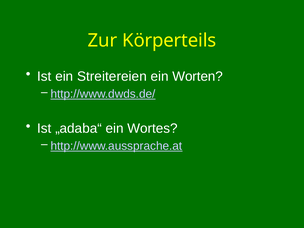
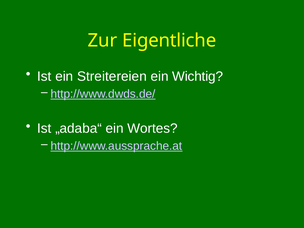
Körperteils: Körperteils -> Eigentliche
Worten: Worten -> Wichtig
